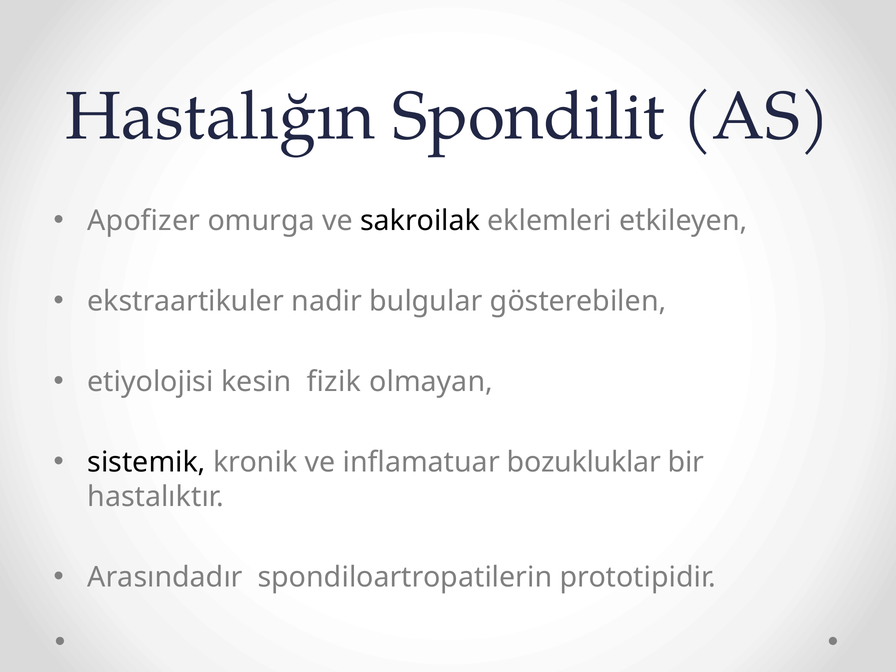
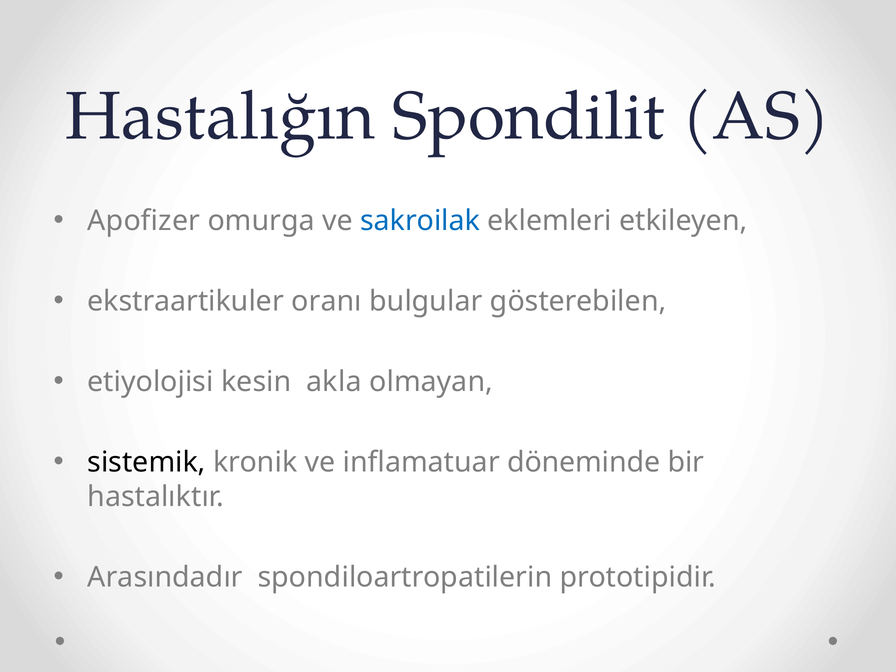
sakroilak colour: black -> blue
nadir: nadir -> oranı
fizik: fizik -> akla
bozukluklar: bozukluklar -> döneminde
